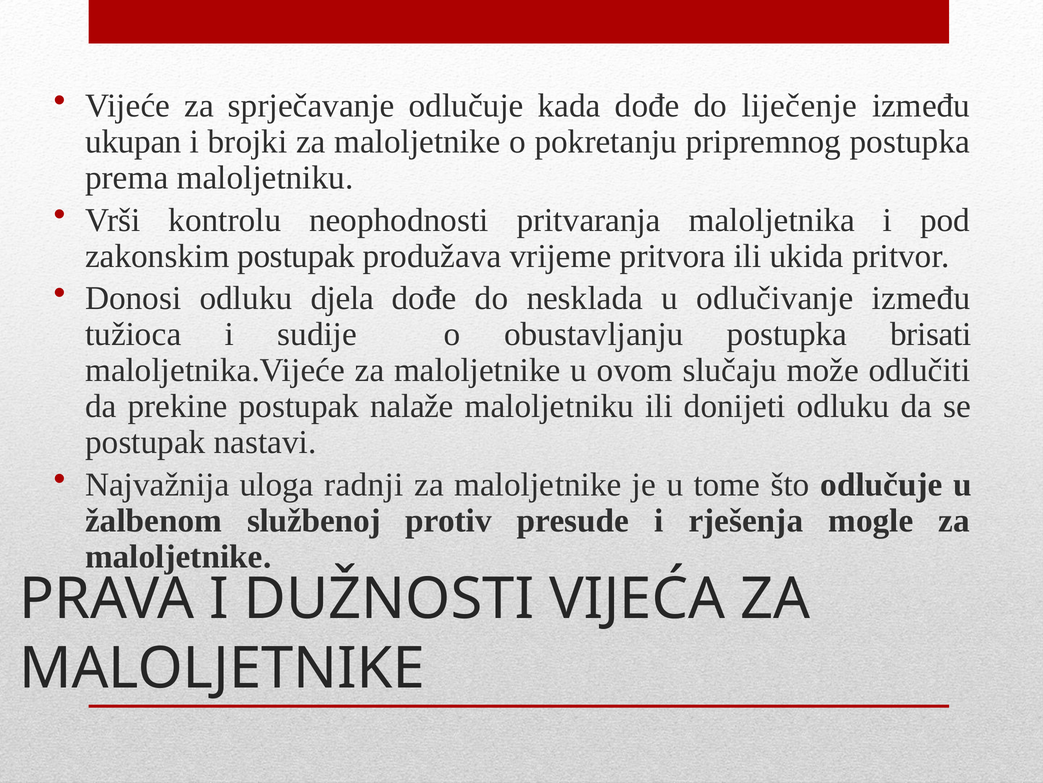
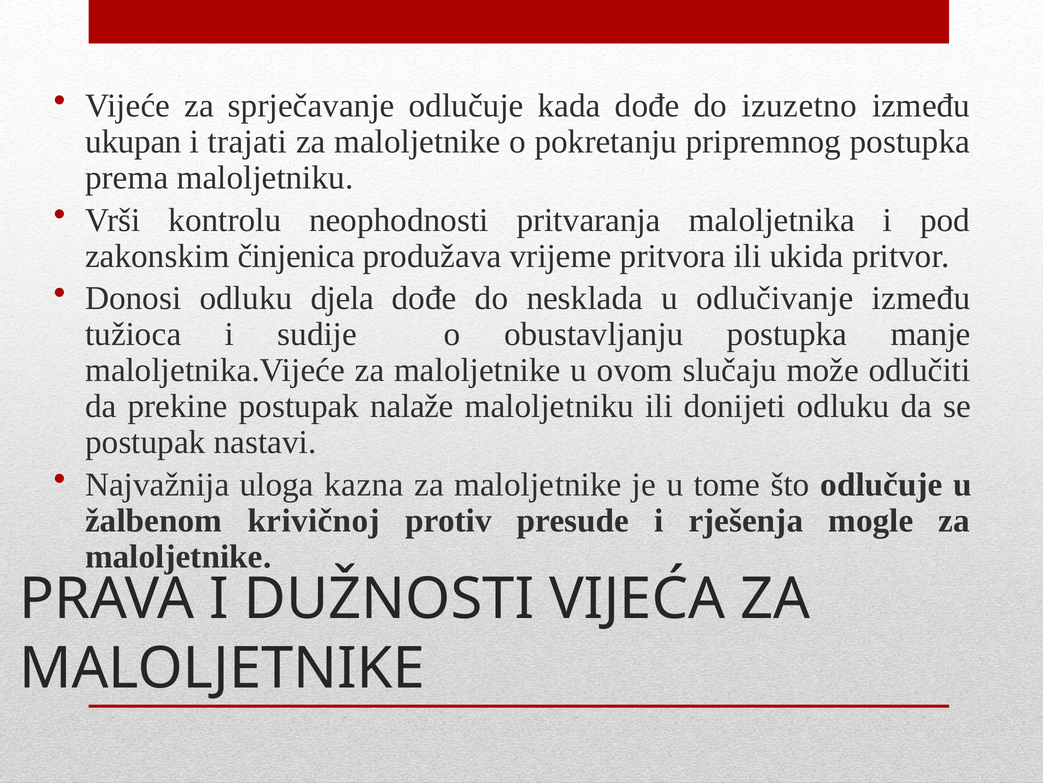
liječenje: liječenje -> izuzetno
brojki: brojki -> trajati
zakonskim postupak: postupak -> činjenica
brisati: brisati -> manje
radnji: radnji -> kazna
službenoj: službenoj -> krivičnoj
